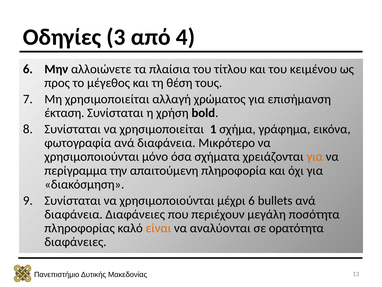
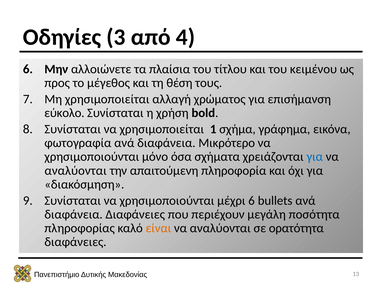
έκταση: έκταση -> εύκολο
για at (315, 157) colour: orange -> blue
περίγραμμα at (76, 170): περίγραμμα -> αναλύονται
